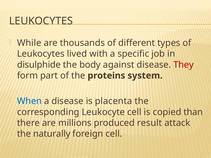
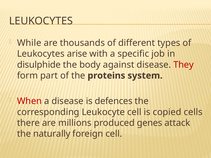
lived: lived -> arise
When colour: blue -> red
placenta: placenta -> defences
than: than -> cells
result: result -> genes
